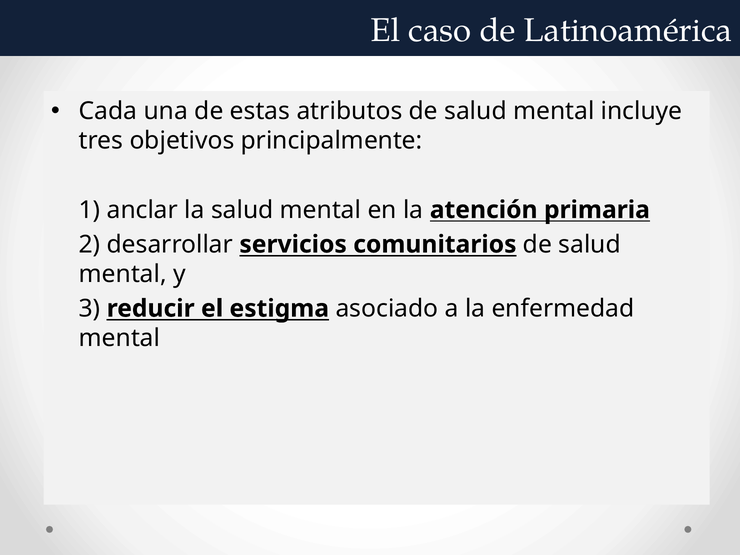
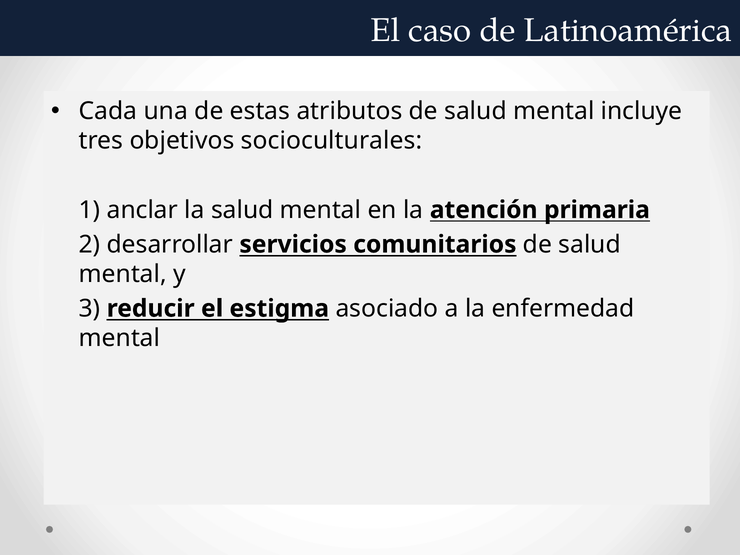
principalmente: principalmente -> socioculturales
